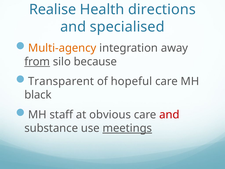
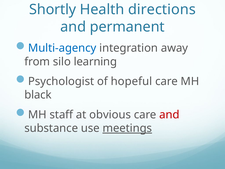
Realise: Realise -> Shortly
specialised: specialised -> permanent
Multi-agency colour: orange -> blue
from underline: present -> none
because: because -> learning
Transparent: Transparent -> Psychologist
